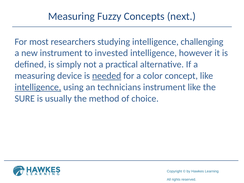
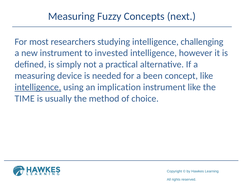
needed underline: present -> none
color: color -> been
technicians: technicians -> implication
SURE: SURE -> TIME
